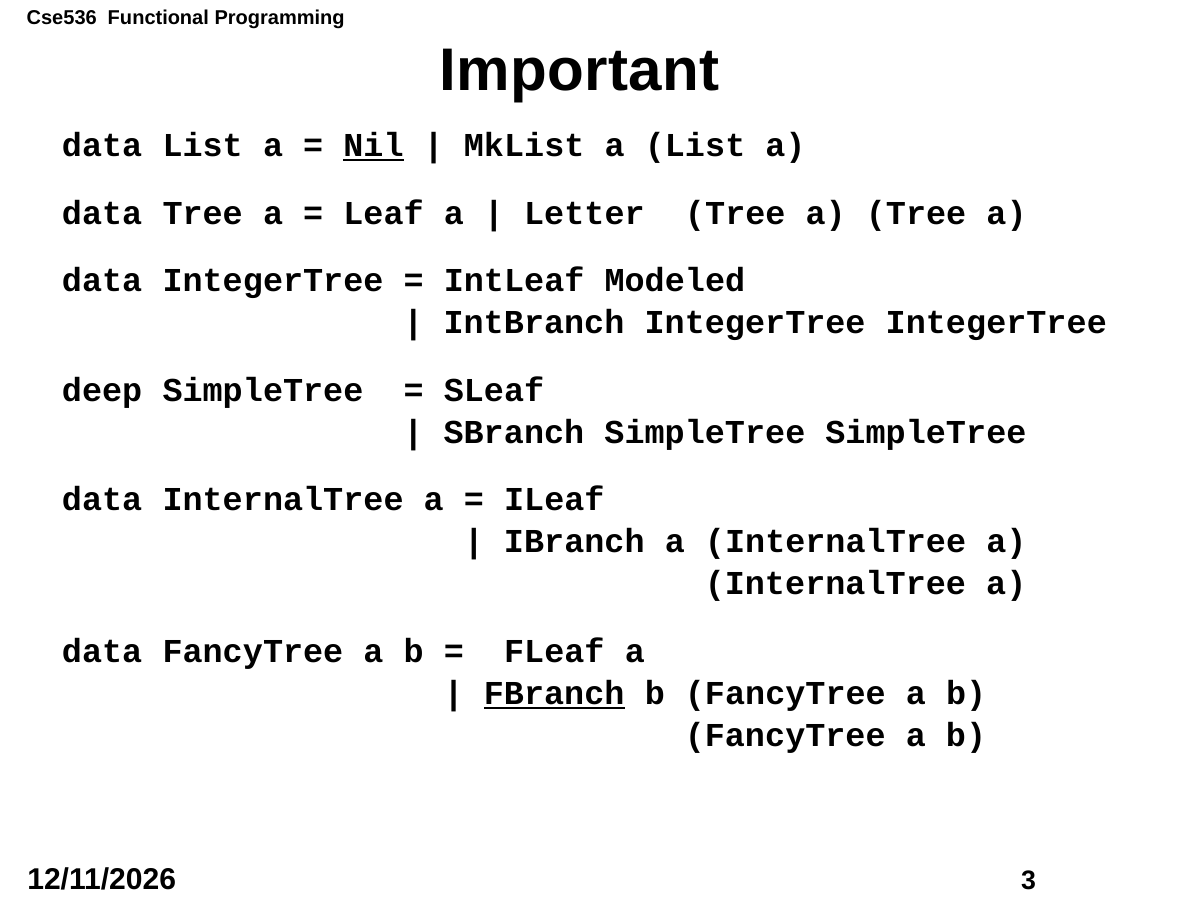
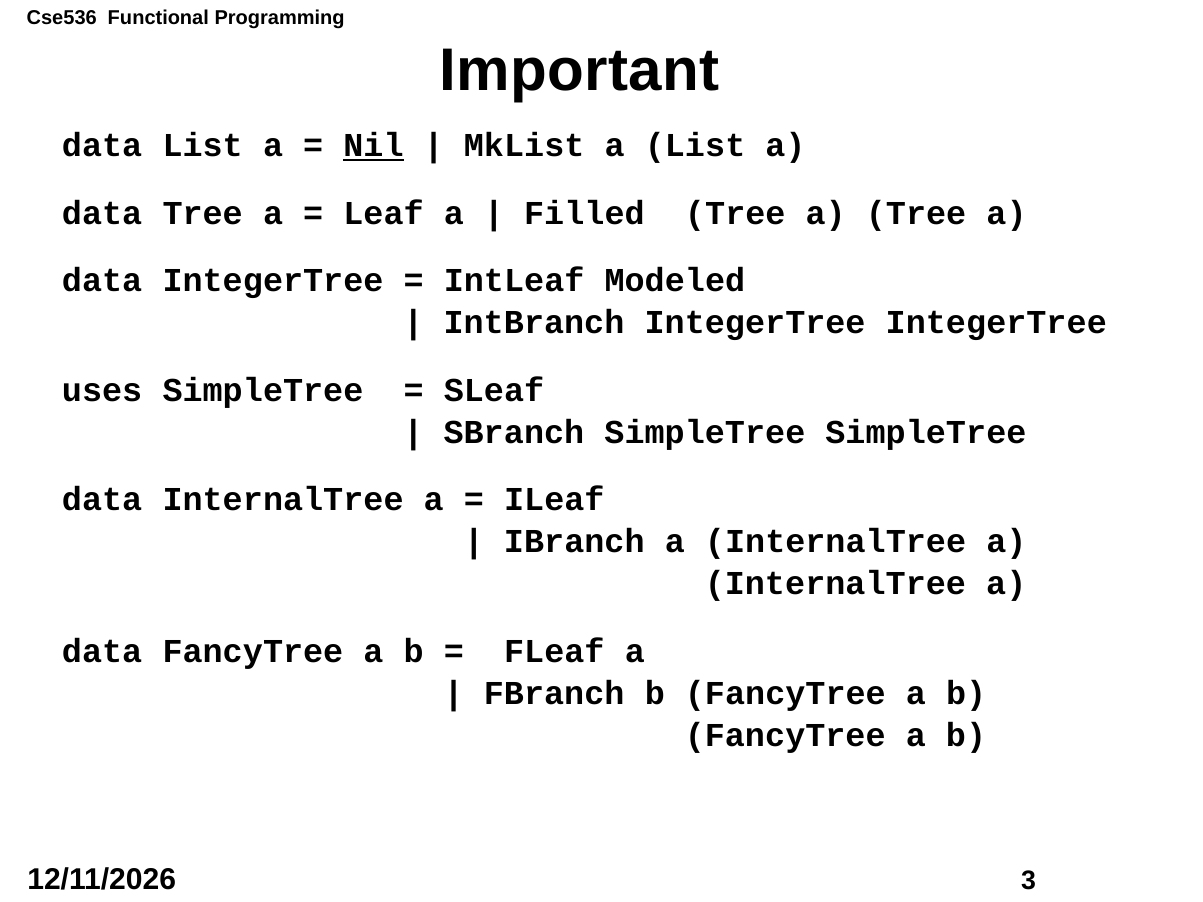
Letter: Letter -> Filled
deep: deep -> uses
FBranch underline: present -> none
